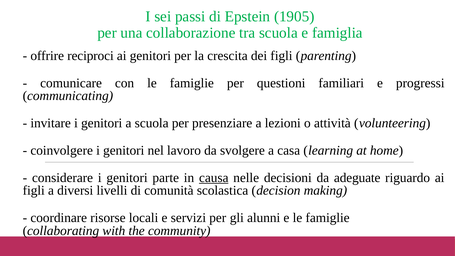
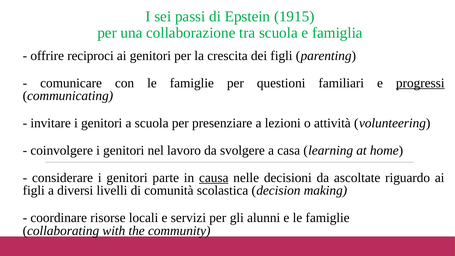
1905: 1905 -> 1915
progressi underline: none -> present
adeguate: adeguate -> ascoltate
